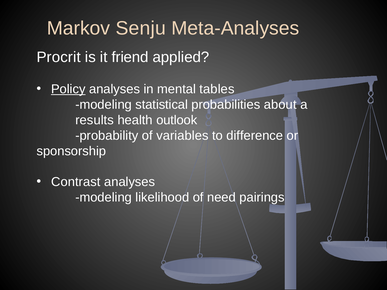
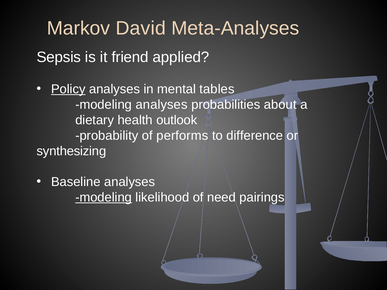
Senju: Senju -> David
Procrit: Procrit -> Sepsis
modeling statistical: statistical -> analyses
results: results -> dietary
variables: variables -> performs
sponsorship: sponsorship -> synthesizing
Contrast: Contrast -> Baseline
modeling at (104, 198) underline: none -> present
